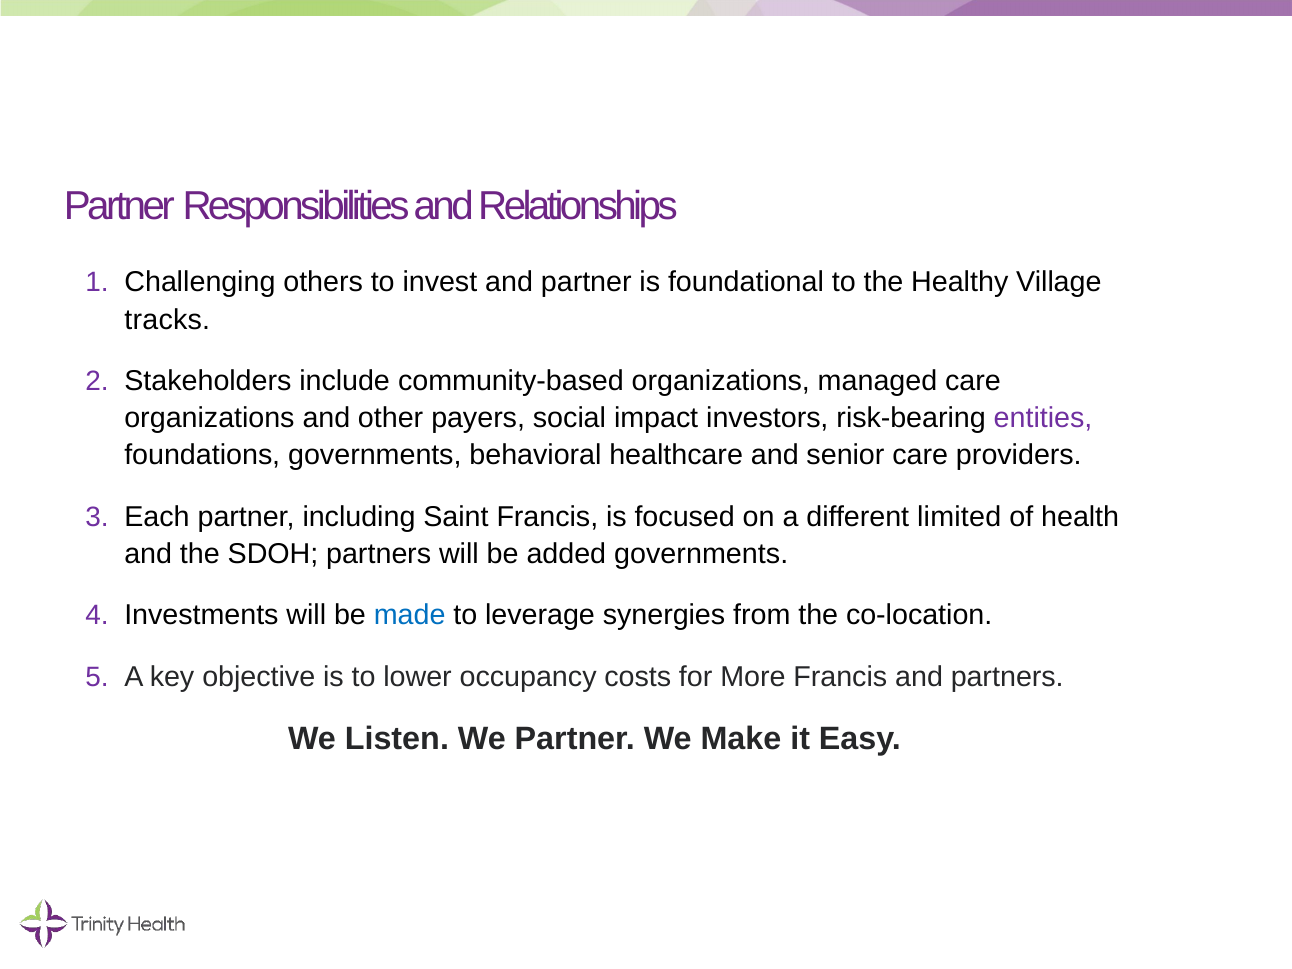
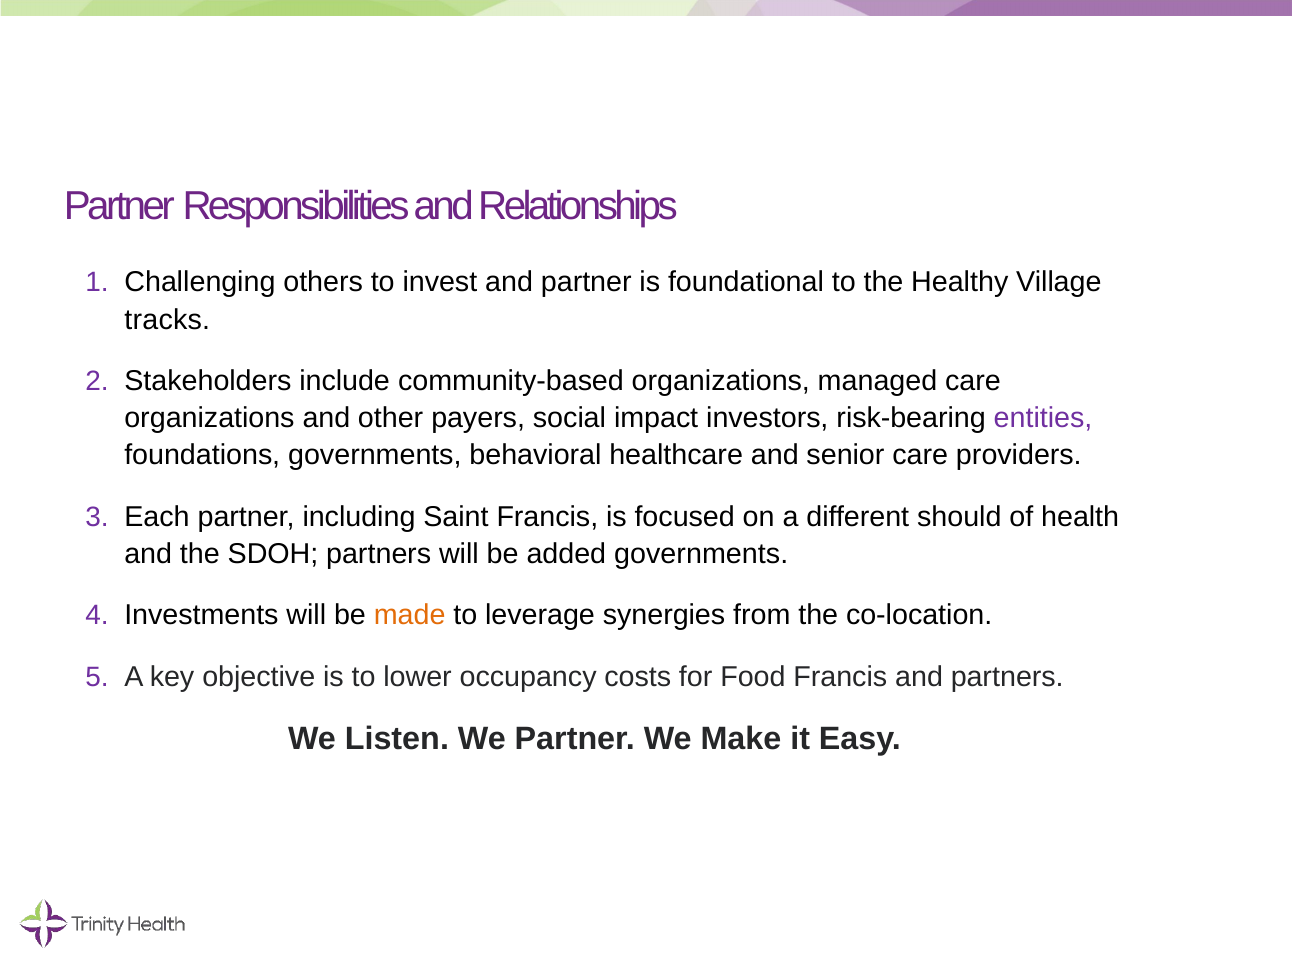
limited: limited -> should
made colour: blue -> orange
More: More -> Food
